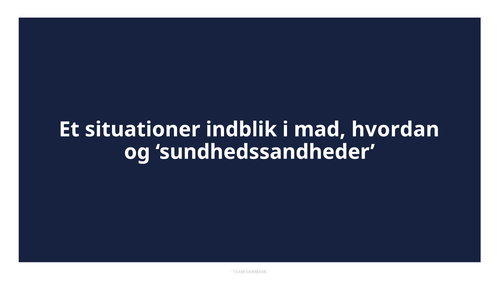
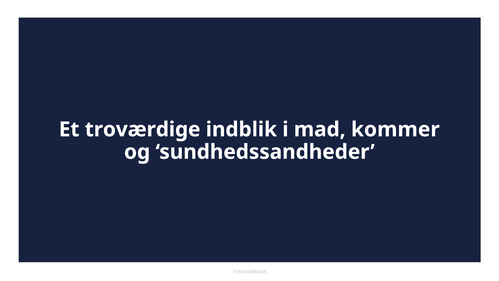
situationer: situationer -> troværdige
hvordan: hvordan -> kommer
